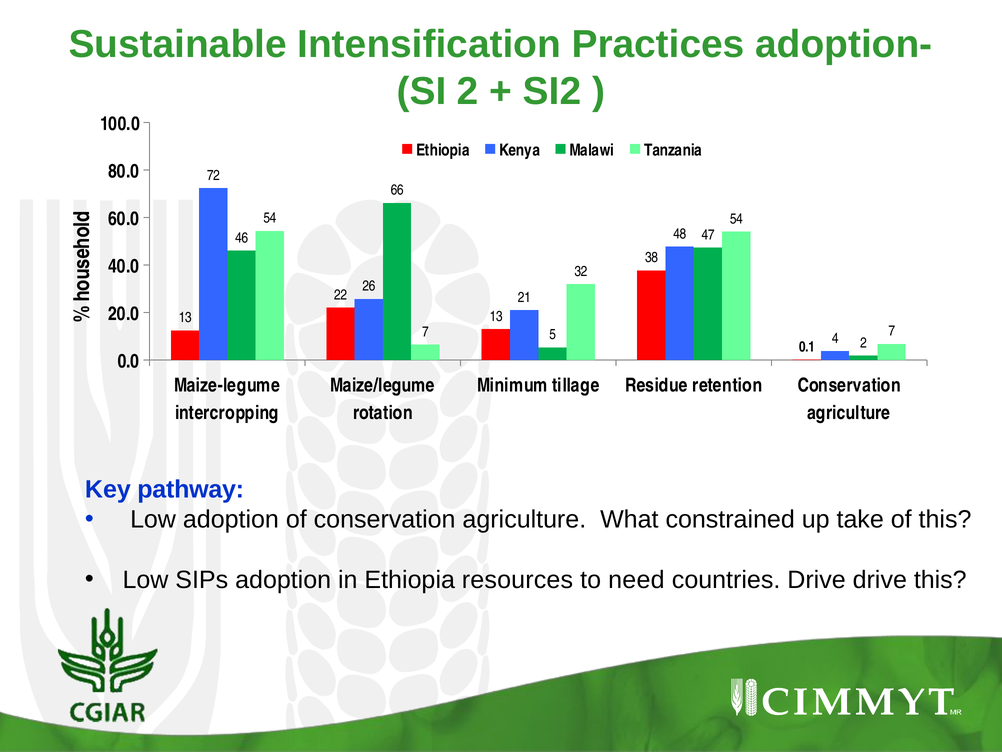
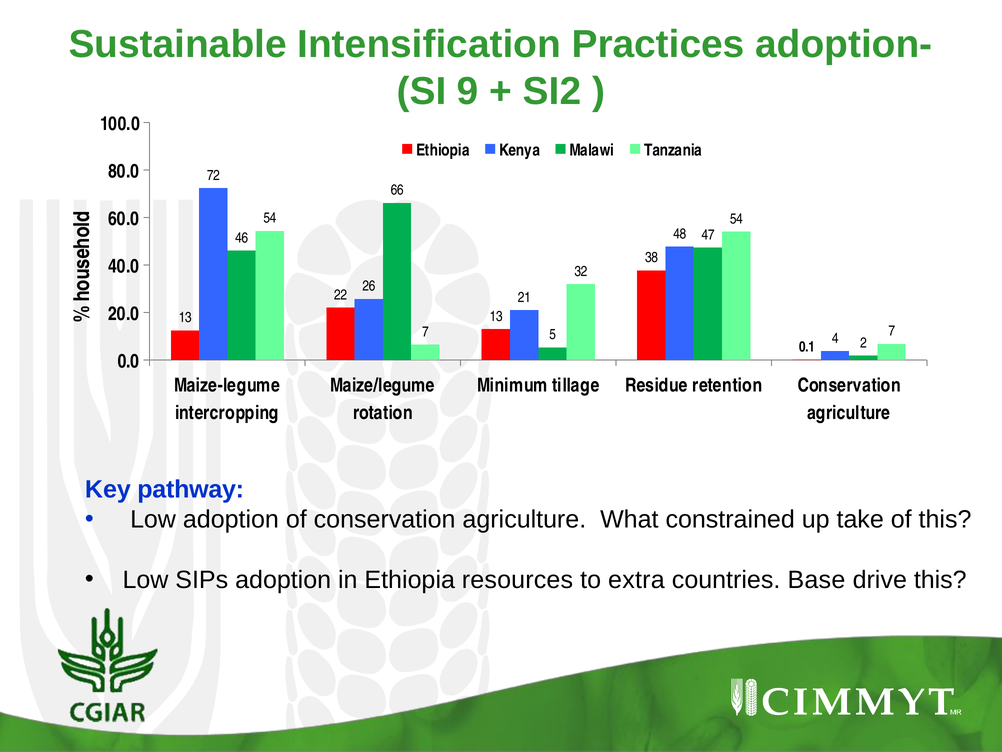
2 at (468, 91): 2 -> 9
need: need -> extra
countries Drive: Drive -> Base
